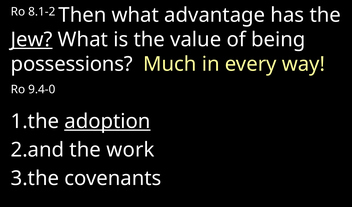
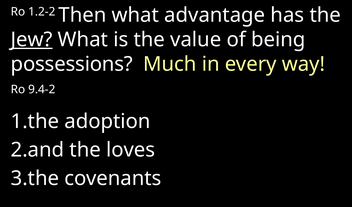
8.1-2: 8.1-2 -> 1.2-2
9.4-0: 9.4-0 -> 9.4-2
adoption underline: present -> none
work: work -> loves
